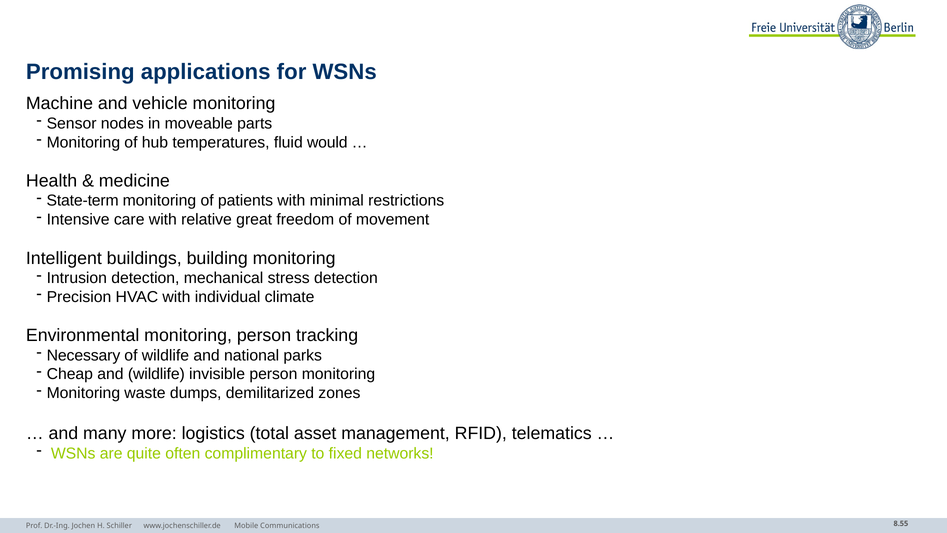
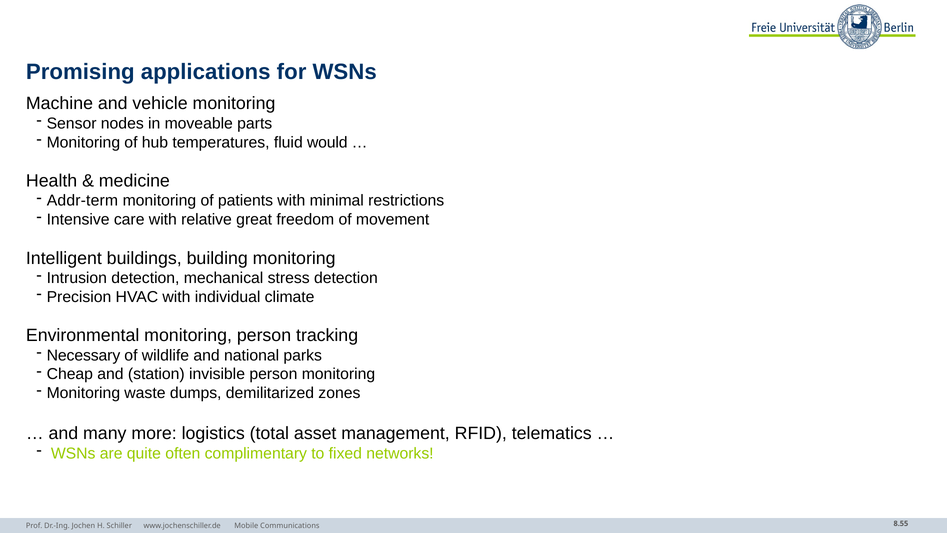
State-term: State-term -> Addr-term
and wildlife: wildlife -> station
